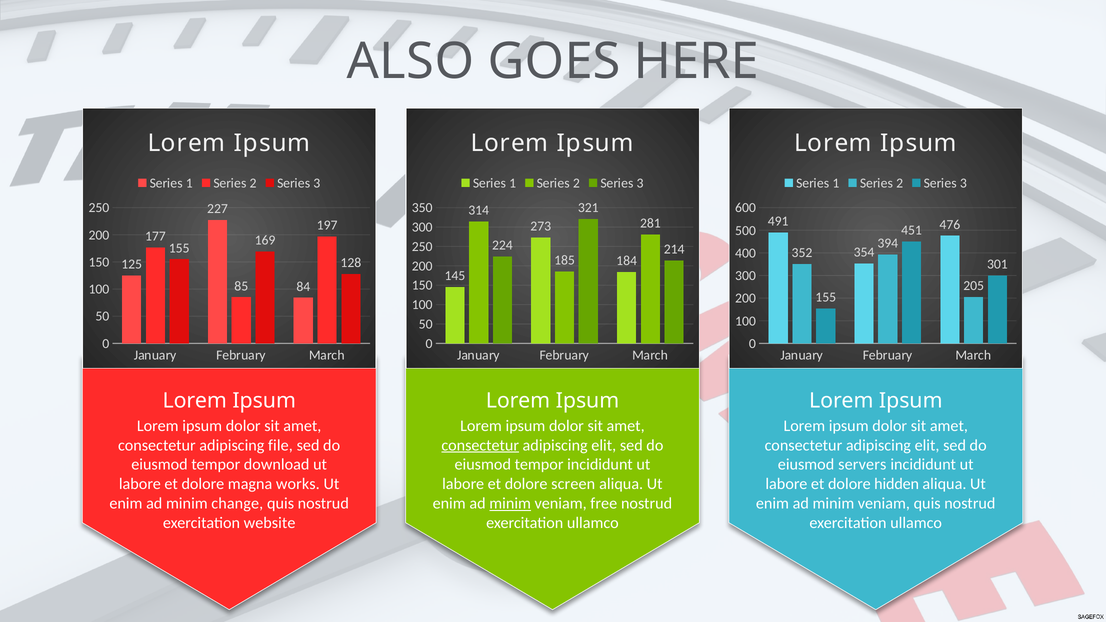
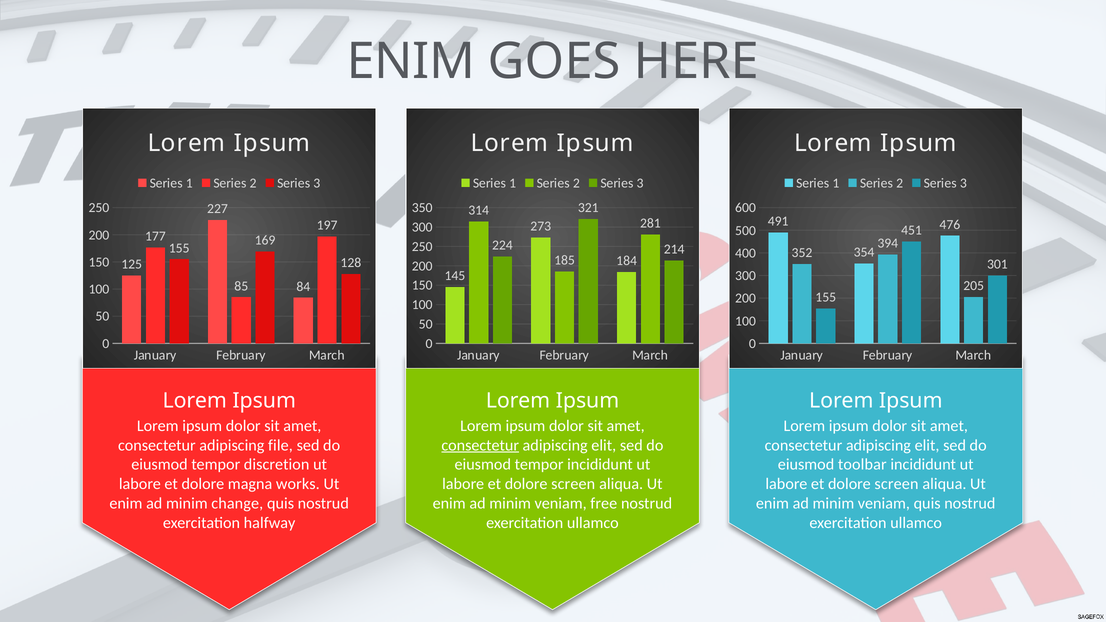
ALSO at (410, 61): ALSO -> ENIM
download: download -> discretion
servers: servers -> toolbar
hidden at (897, 484): hidden -> screen
minim at (510, 503) underline: present -> none
website: website -> halfway
